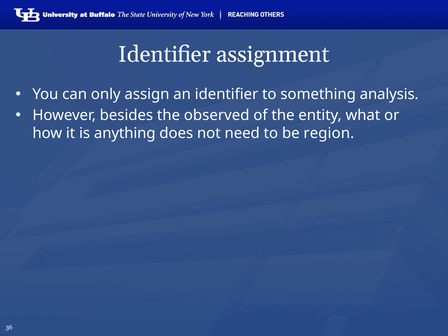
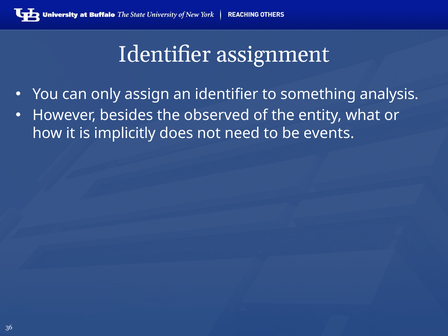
anything: anything -> implicitly
region: region -> events
